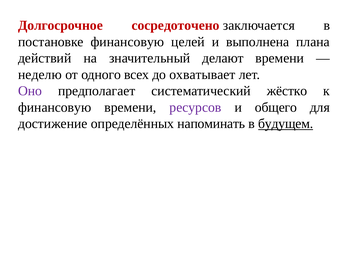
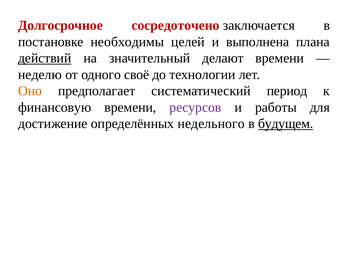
постановке финансовую: финансовую -> необходимы
действий underline: none -> present
всех: всех -> своё
охватывает: охватывает -> технологии
Оно colour: purple -> orange
жёстко: жёстко -> период
общего: общего -> работы
напоминать: напоминать -> недельного
